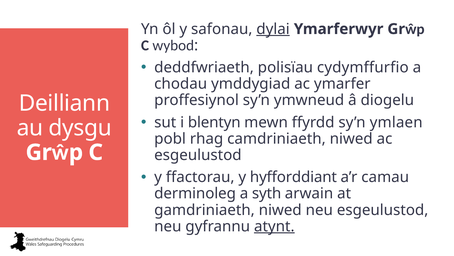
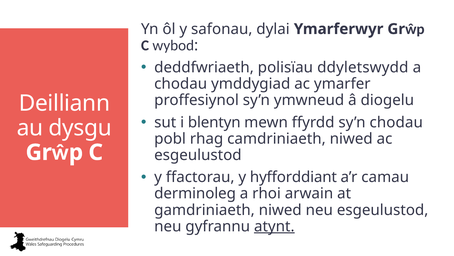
dylai underline: present -> none
cydymffurfio: cydymffurfio -> ddyletswydd
sy’n ymlaen: ymlaen -> chodau
syth: syth -> rhoi
